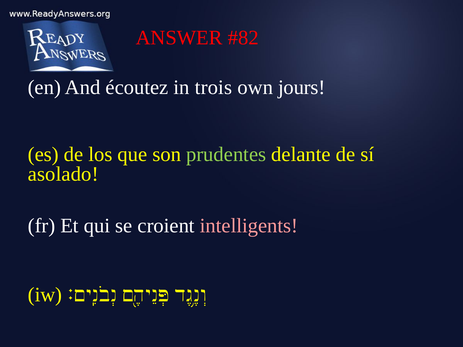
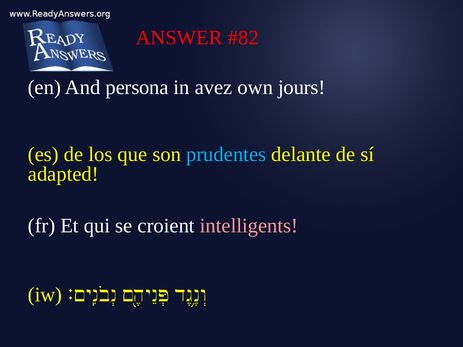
écoutez: écoutez -> persona
trois: trois -> avez
prudentes colour: light green -> light blue
asolado: asolado -> adapted
